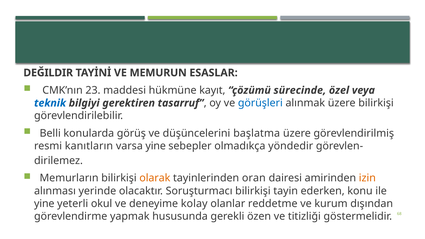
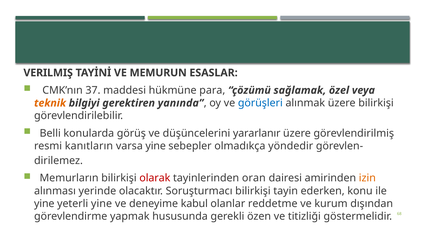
DEĞILDIR: DEĞILDIR -> VERILMIŞ
23: 23 -> 37
kayıt: kayıt -> para
sürecinde: sürecinde -> sağlamak
teknik colour: blue -> orange
tasarruf: tasarruf -> yanında
başlatma: başlatma -> yararlanır
olarak colour: orange -> red
yeterli okul: okul -> yine
kolay: kolay -> kabul
